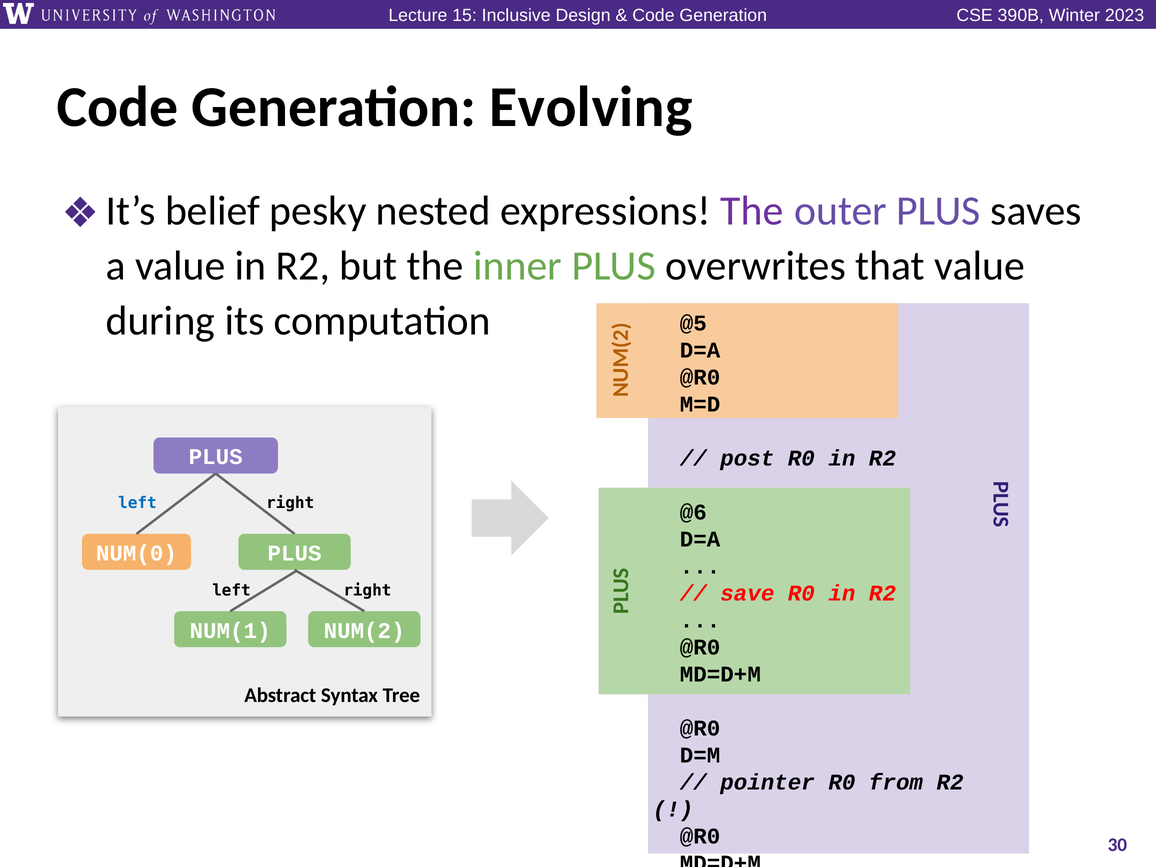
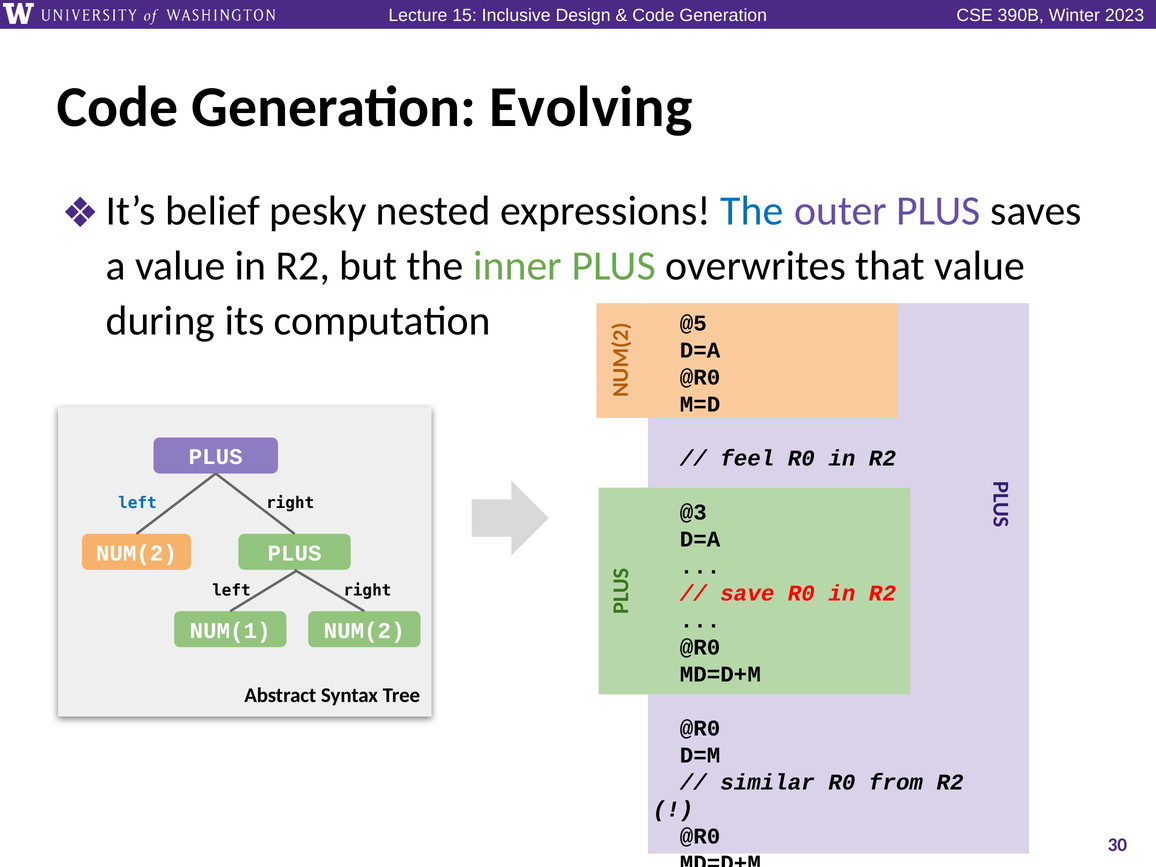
The at (752, 211) colour: purple -> blue
post: post -> feel
@6: @6 -> @3
NUM(0 at (136, 553): NUM(0 -> NUM(2
pointer: pointer -> similar
